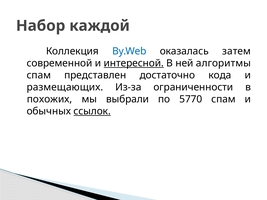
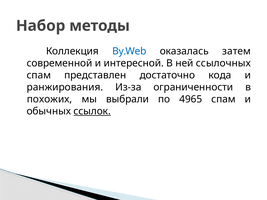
каждой: каждой -> методы
интересной underline: present -> none
алгоритмы: алгоритмы -> ссылочных
размещающих: размещающих -> ранжирования
5770: 5770 -> 4965
